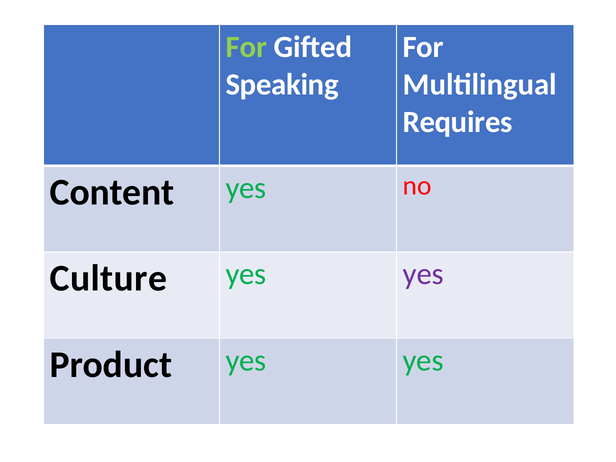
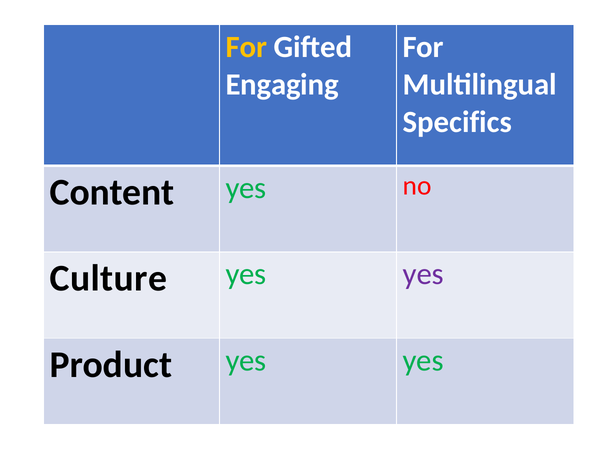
For at (246, 47) colour: light green -> yellow
Speaking: Speaking -> Engaging
Requires: Requires -> Specifics
